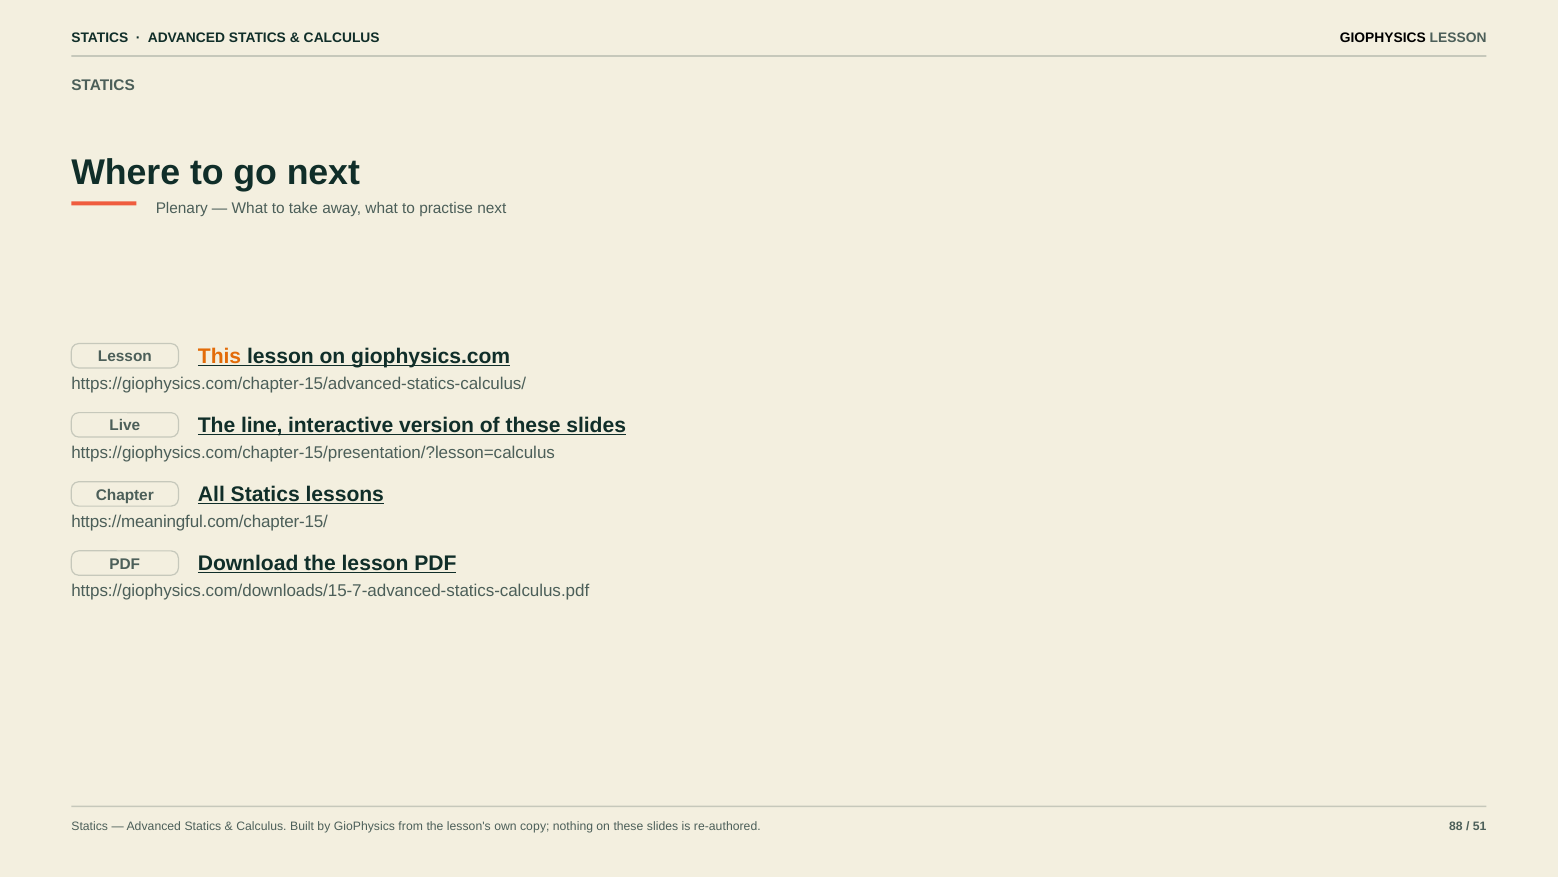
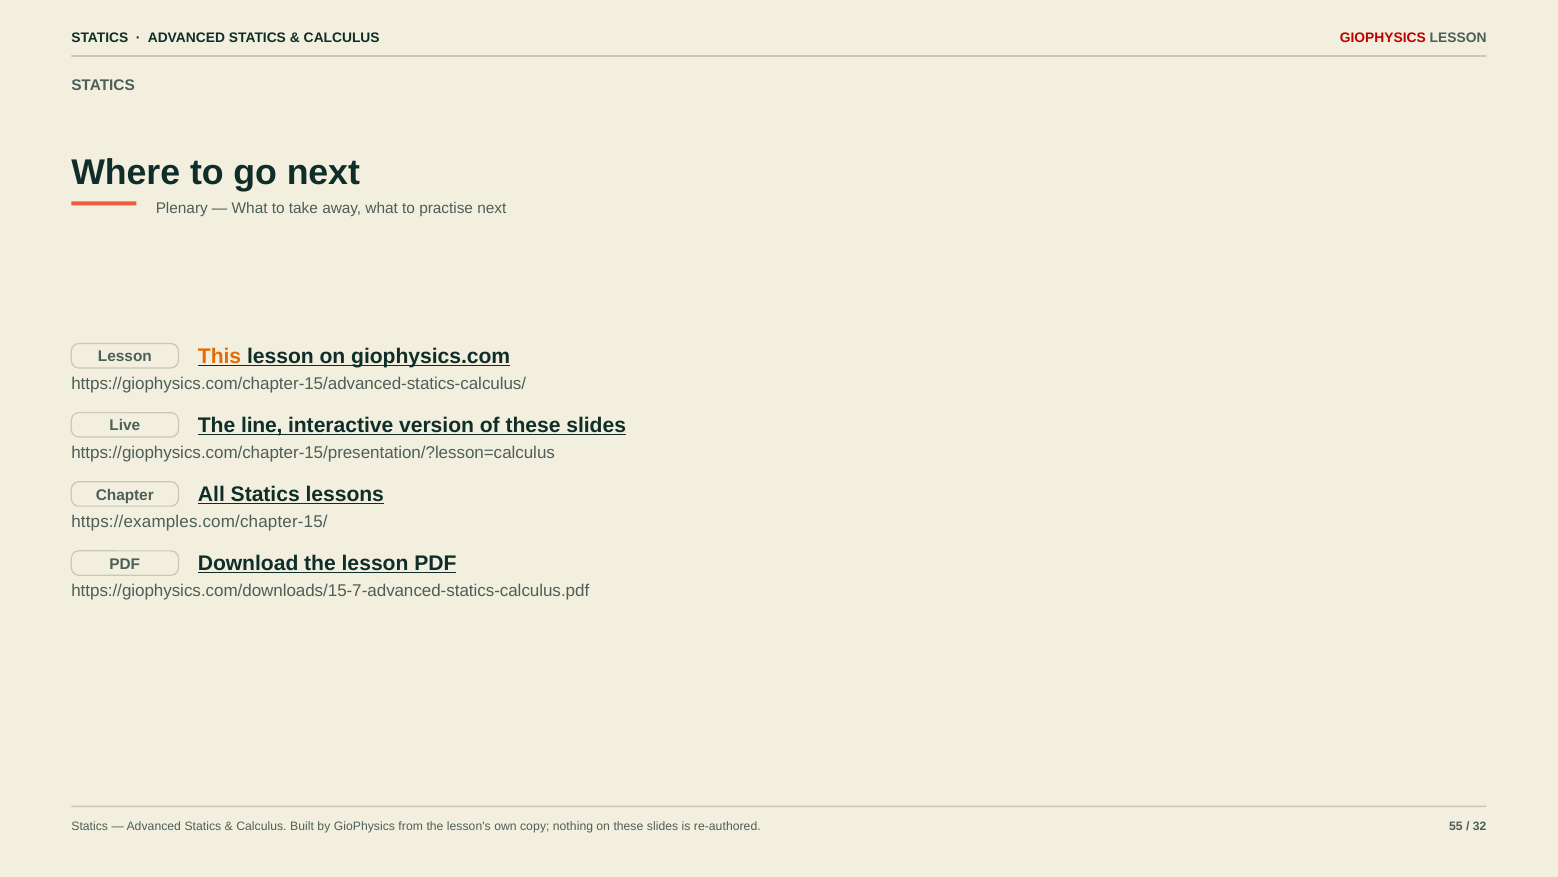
GIOPHYSICS at (1383, 38) colour: black -> red
https://meaningful.com/chapter-15/: https://meaningful.com/chapter-15/ -> https://examples.com/chapter-15/
88: 88 -> 55
51: 51 -> 32
